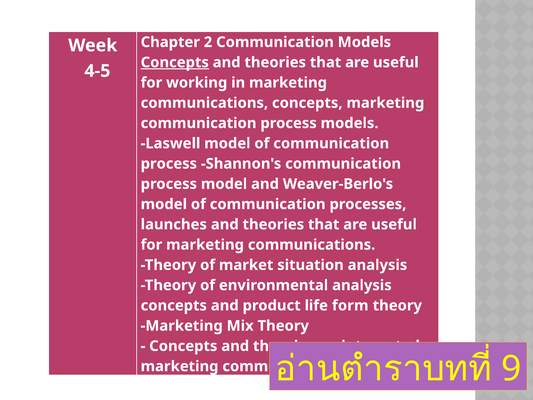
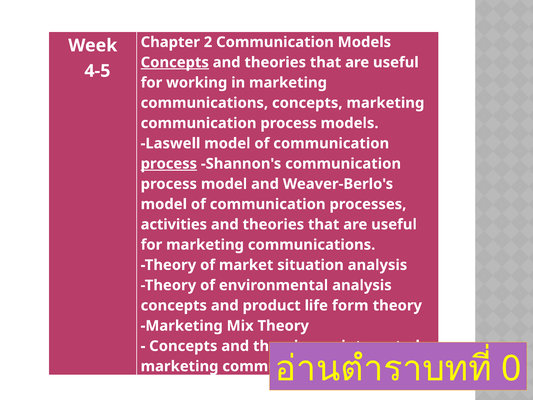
process at (169, 164) underline: none -> present
launches: launches -> activities
9: 9 -> 0
